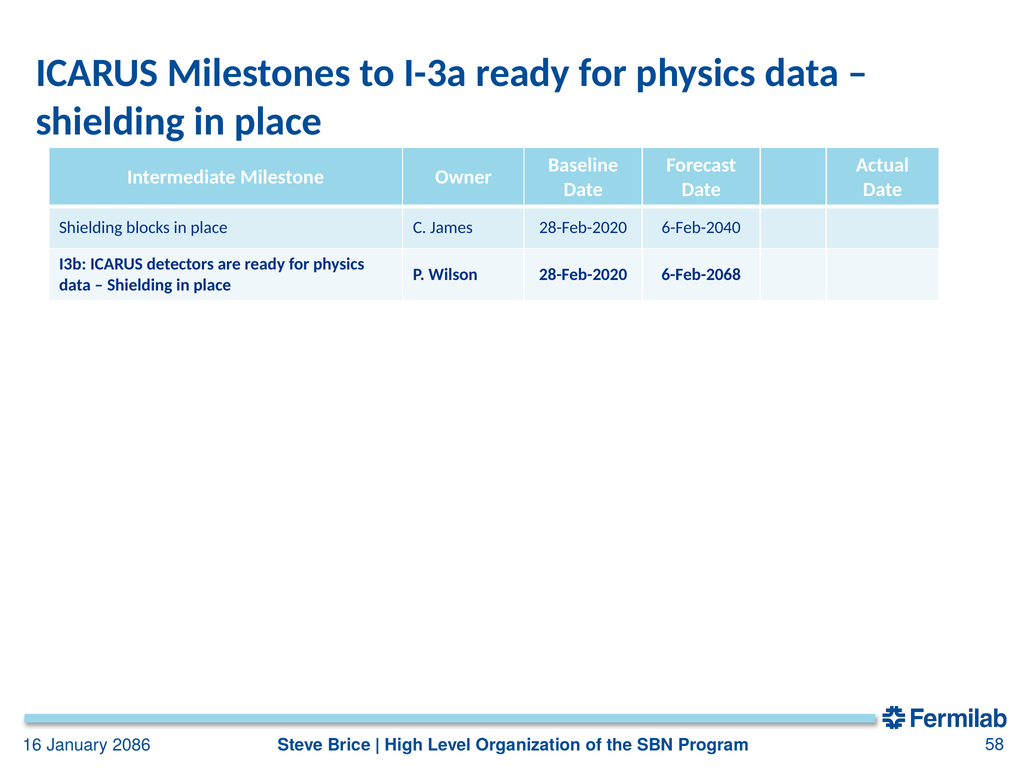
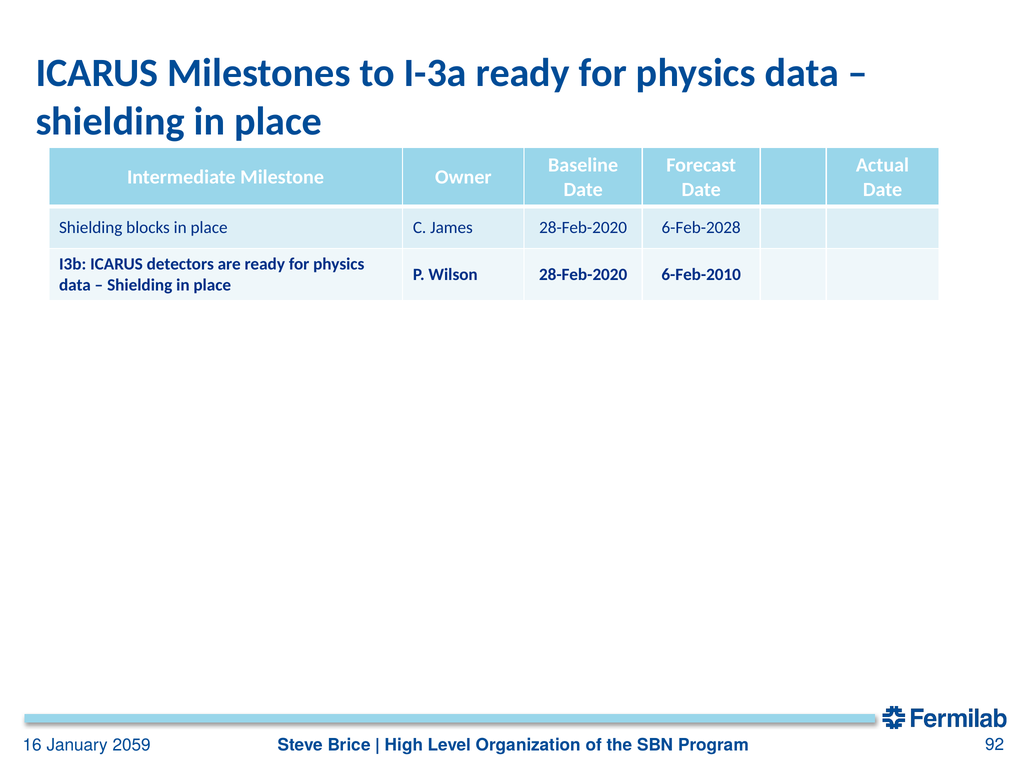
6-Feb-2040: 6-Feb-2040 -> 6-Feb-2028
6-Feb-2068: 6-Feb-2068 -> 6-Feb-2010
2086: 2086 -> 2059
58: 58 -> 92
